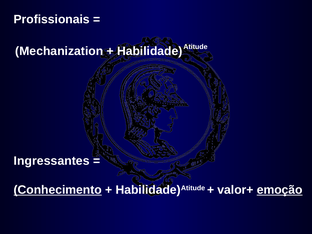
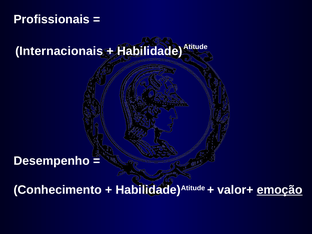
Mechanization: Mechanization -> Internacionais
Ingressantes: Ingressantes -> Desempenho
Conhecimento underline: present -> none
